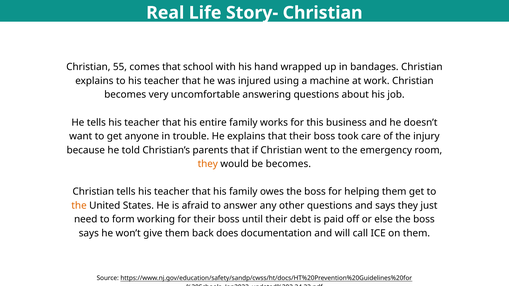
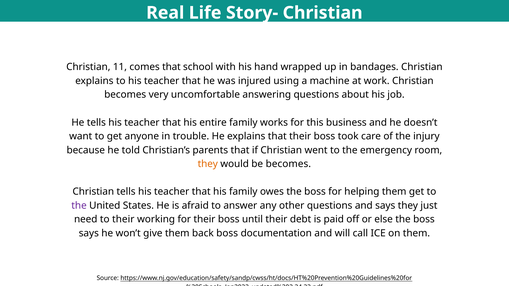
55: 55 -> 11
the at (79, 206) colour: orange -> purple
to form: form -> their
back does: does -> boss
